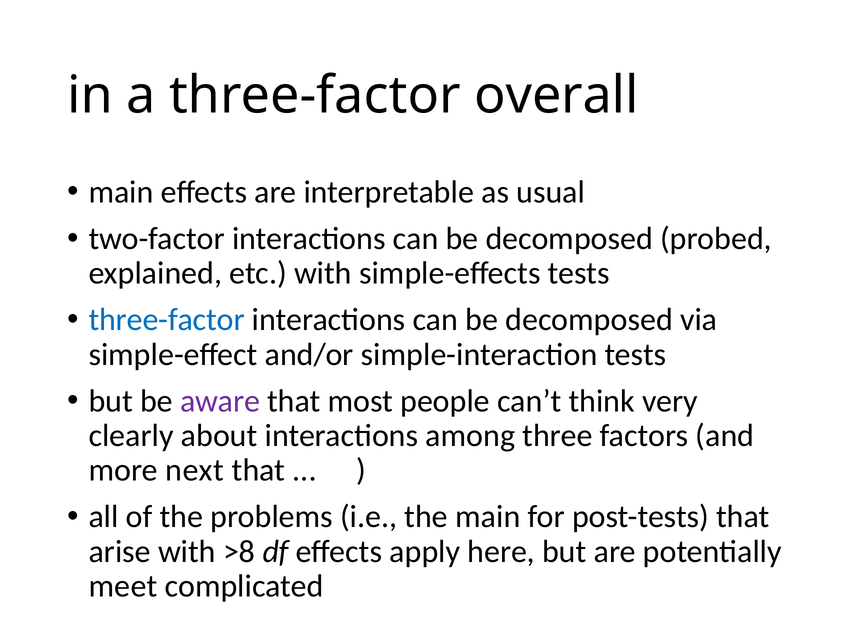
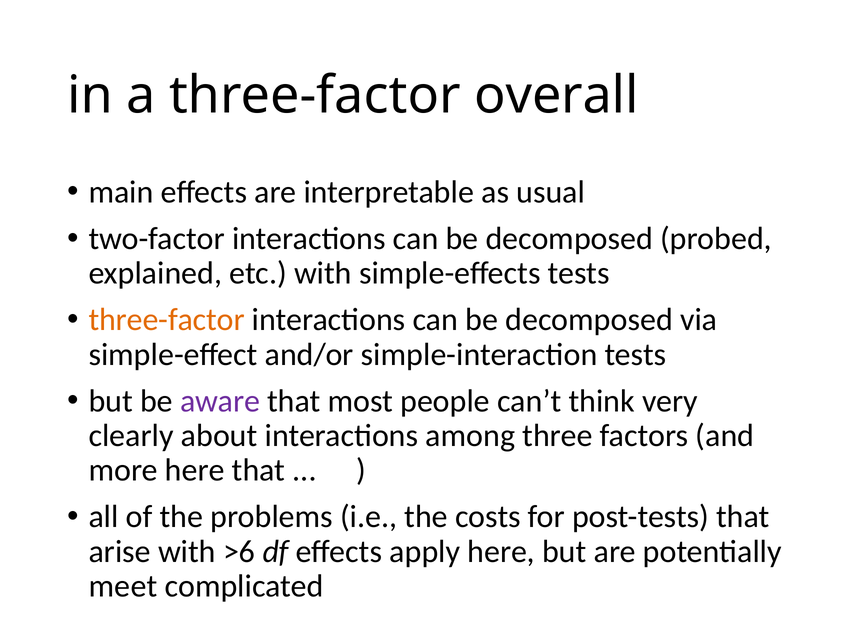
three-factor at (167, 320) colour: blue -> orange
more next: next -> here
the main: main -> costs
>8: >8 -> >6
